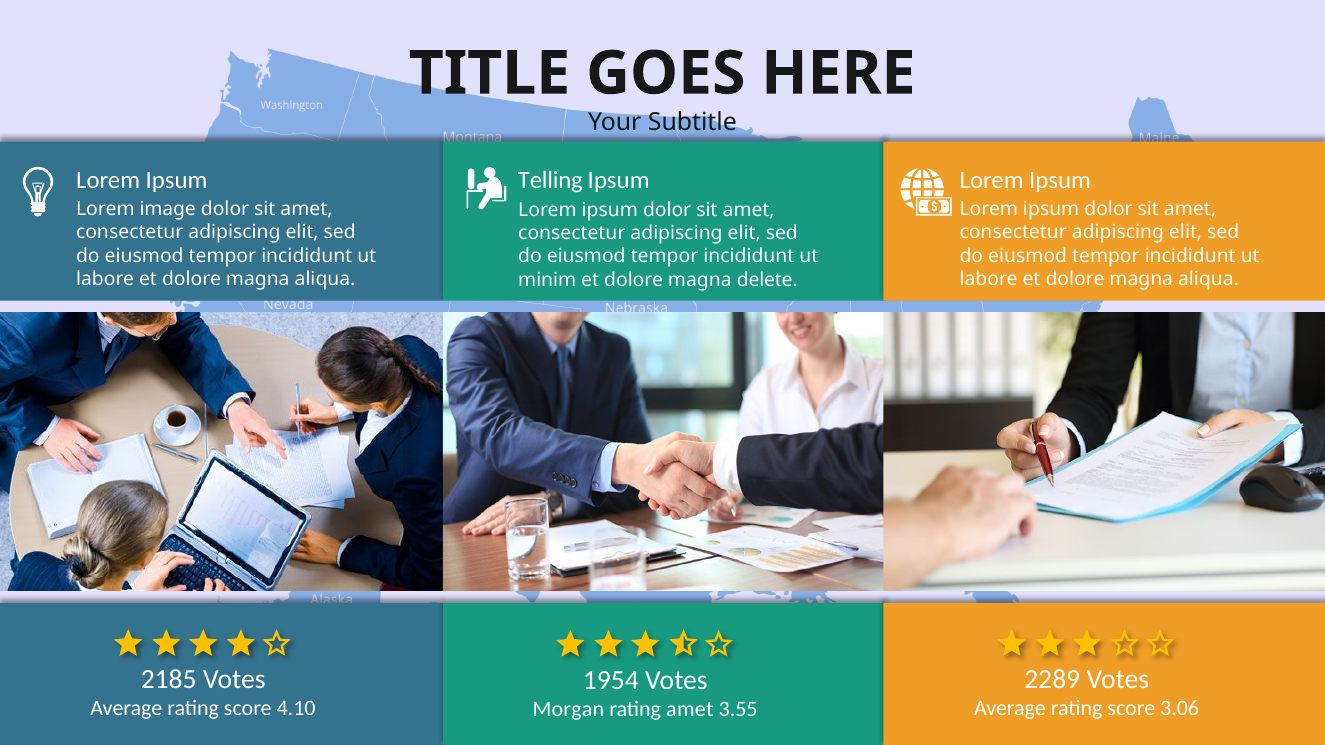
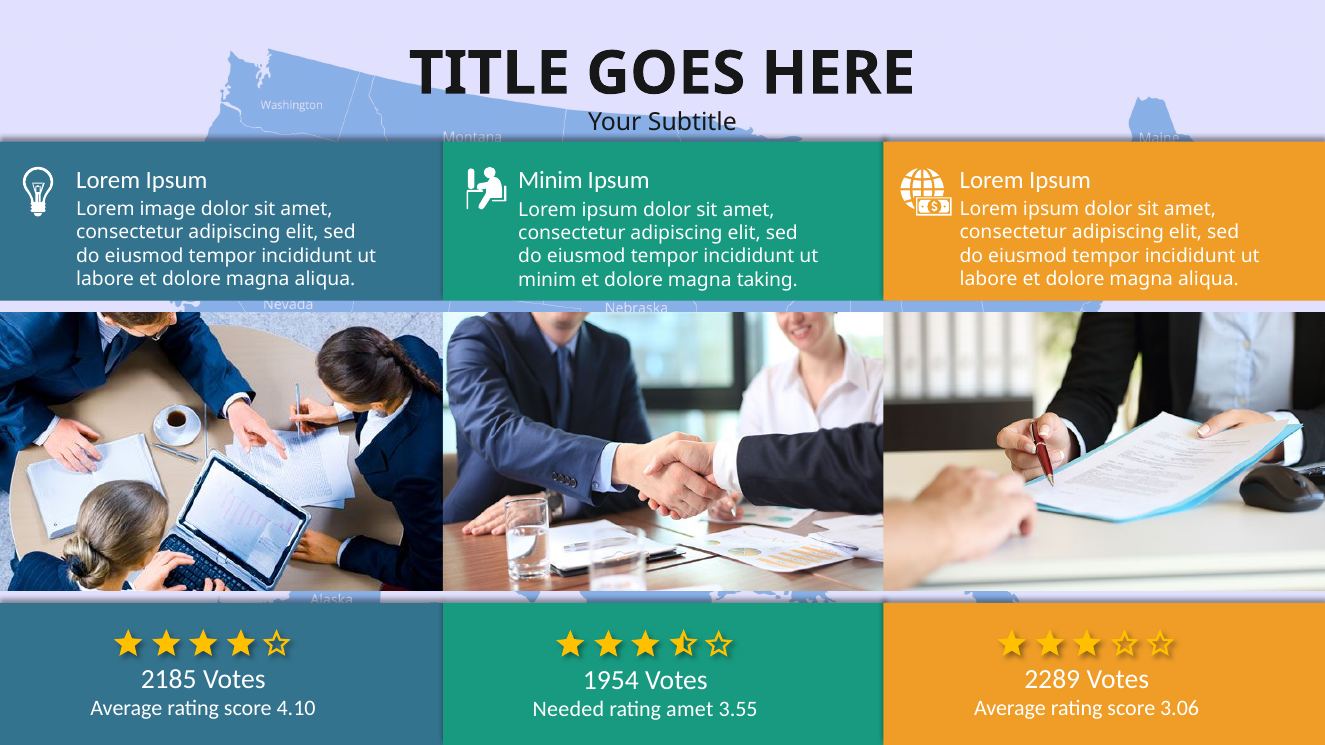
Telling at (550, 181): Telling -> Minim
delete: delete -> taking
Morgan: Morgan -> Needed
